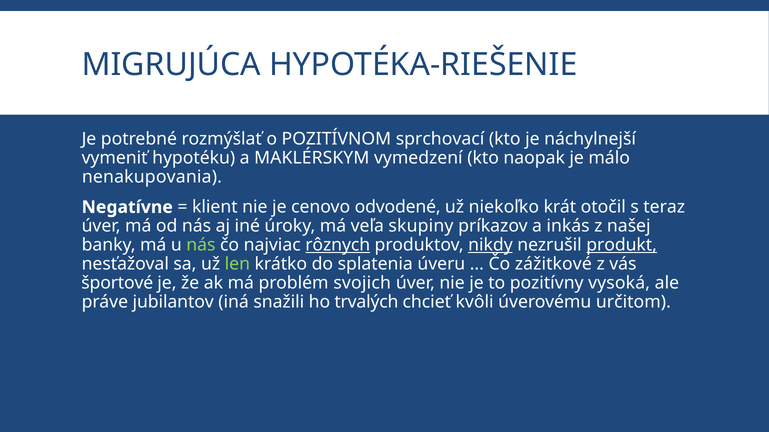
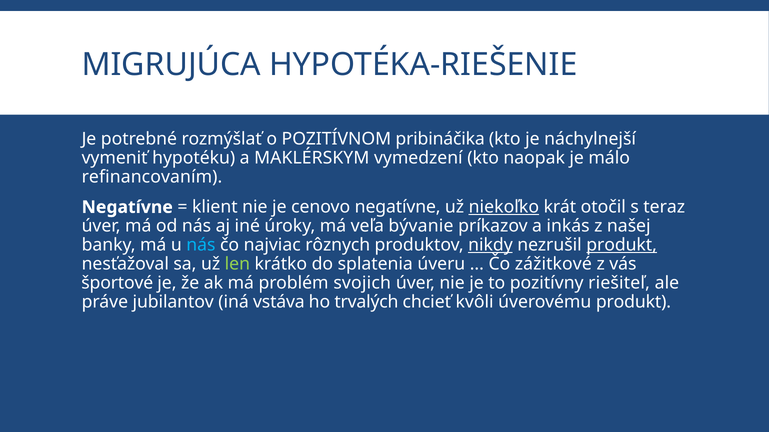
sprchovací: sprchovací -> pribináčika
nenakupovania: nenakupovania -> refinancovaním
cenovo odvodené: odvodené -> negatívne
niekoľko underline: none -> present
skupiny: skupiny -> bývanie
nás at (201, 245) colour: light green -> light blue
rôznych underline: present -> none
vysoká: vysoká -> riešiteľ
snažili: snažili -> vstáva
úverovému určitom: určitom -> produkt
